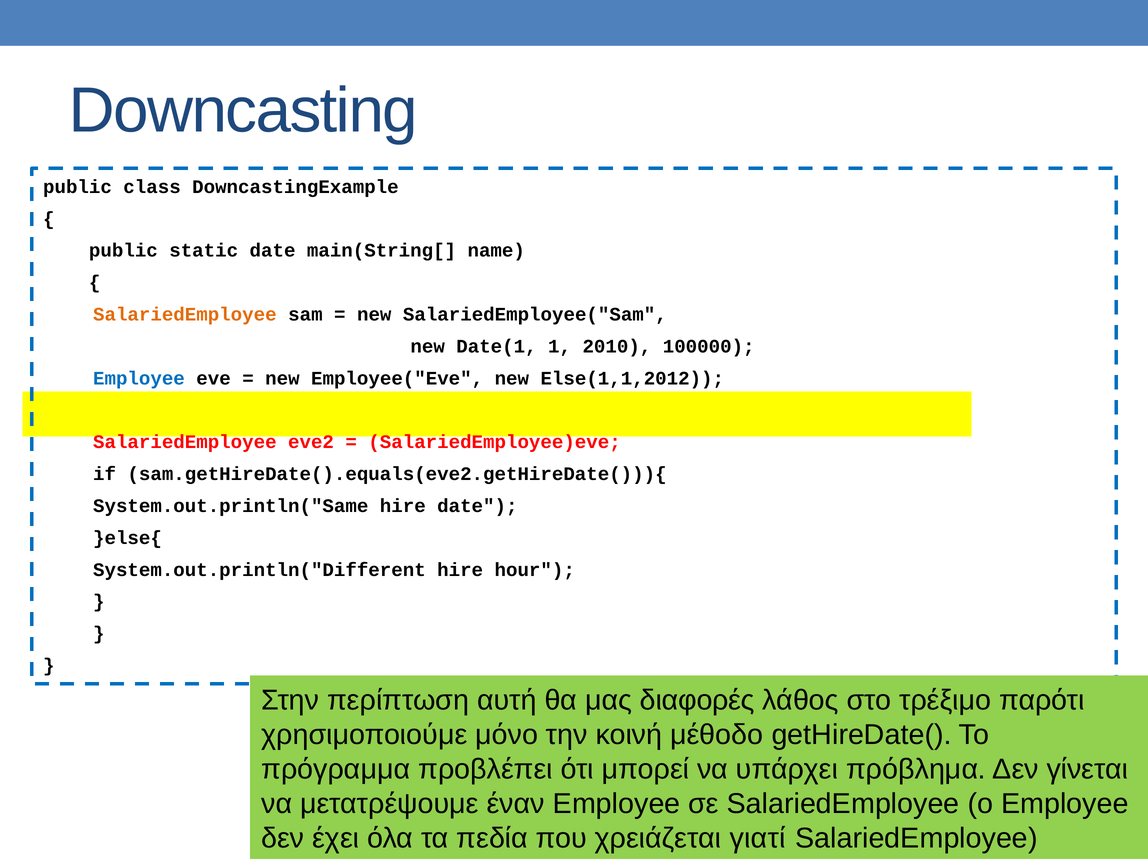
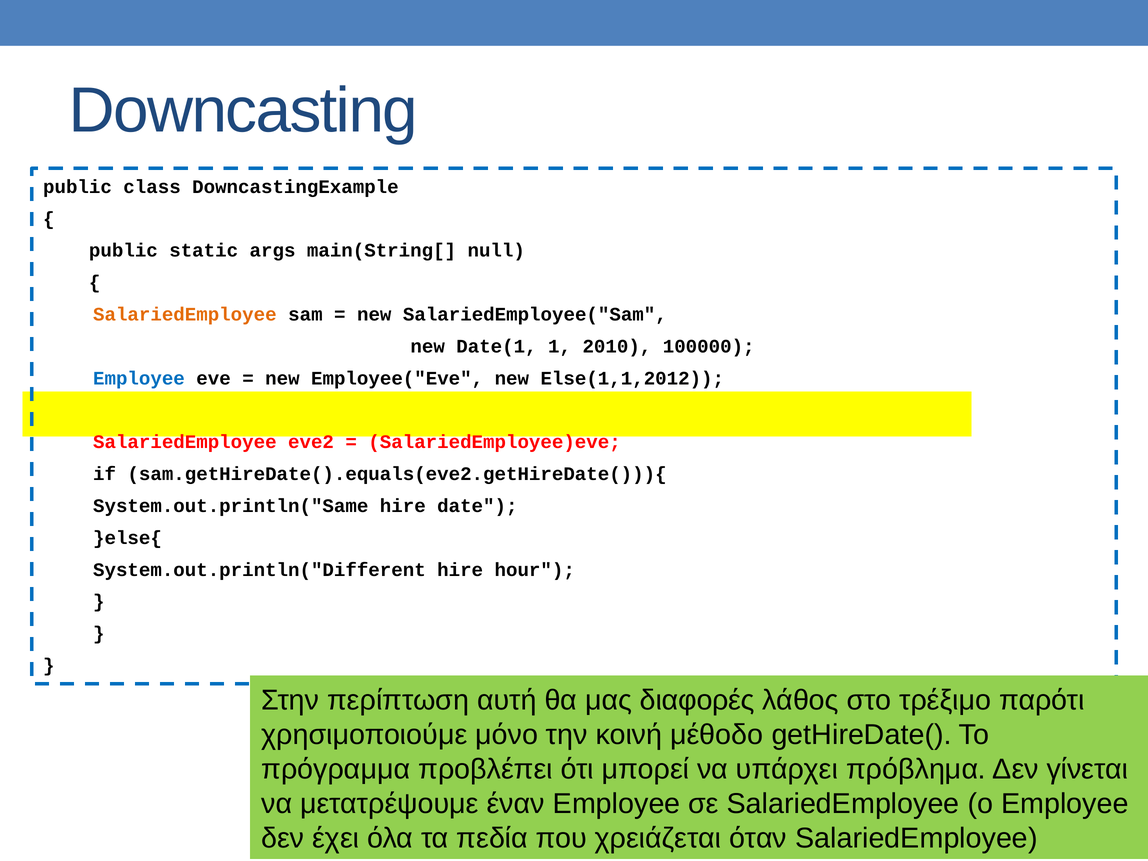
static date: date -> args
name: name -> null
γιατί: γιατί -> όταν
